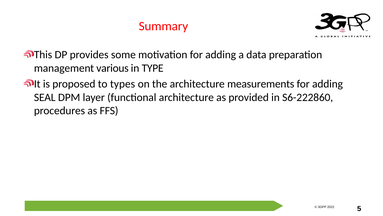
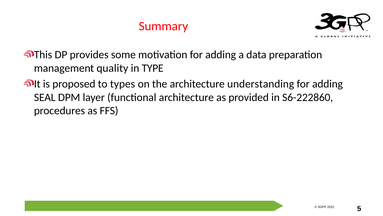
various: various -> quality
measurements: measurements -> understanding
